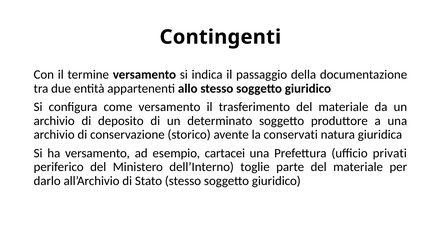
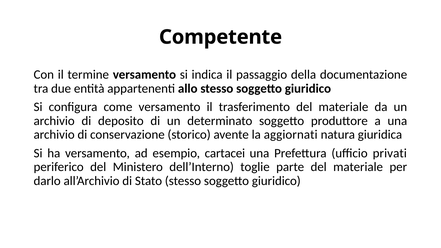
Contingenti: Contingenti -> Competente
conservati: conservati -> aggiornati
